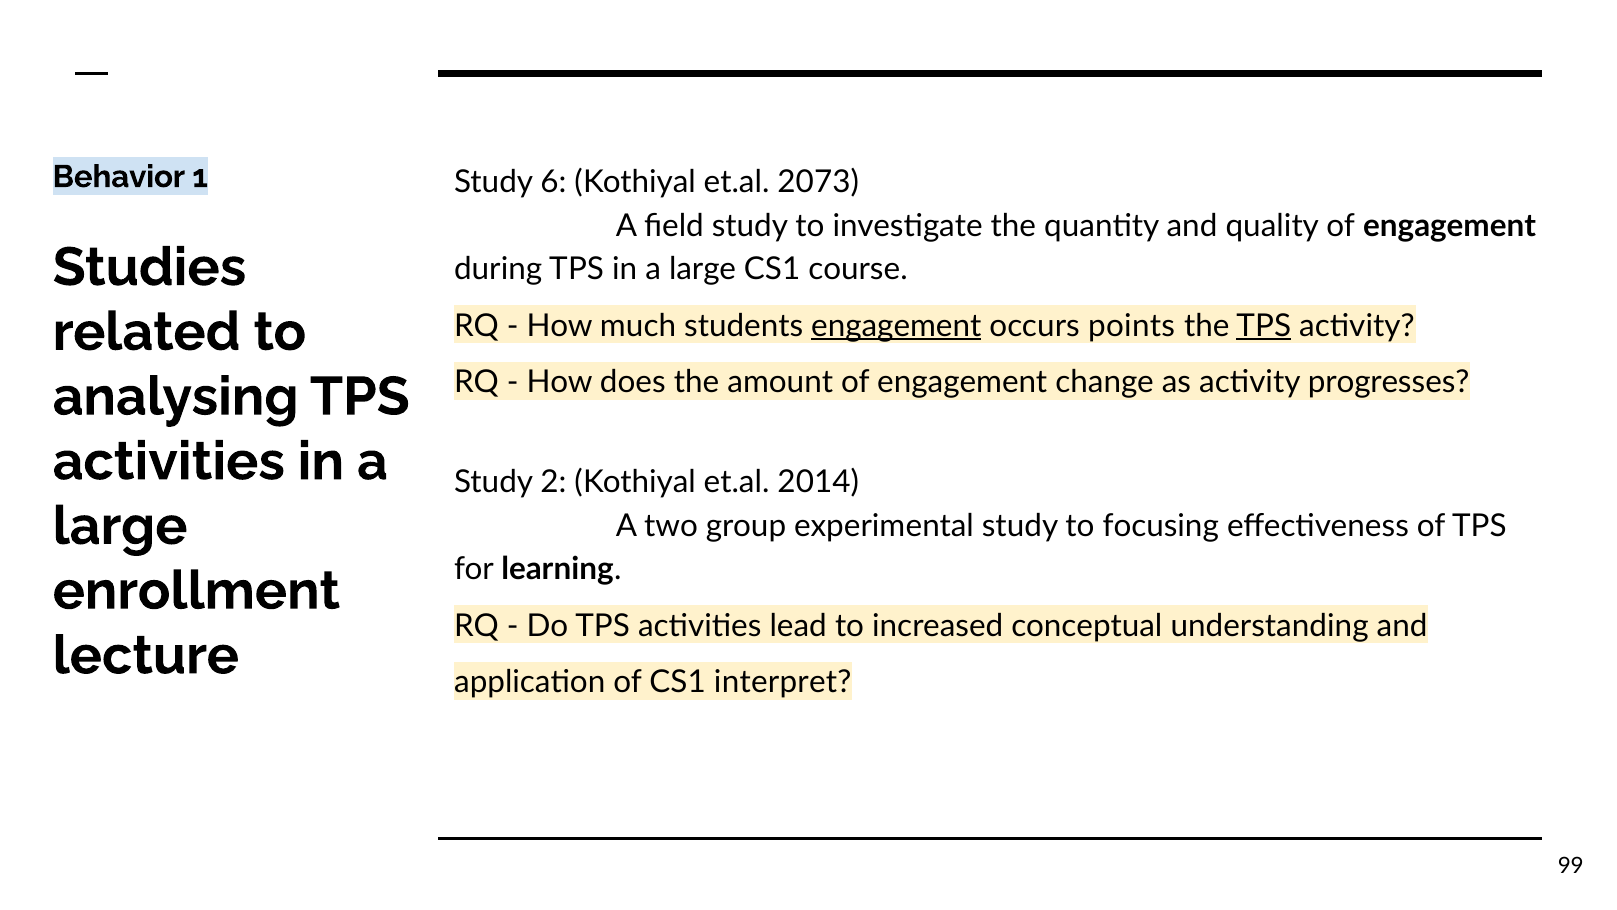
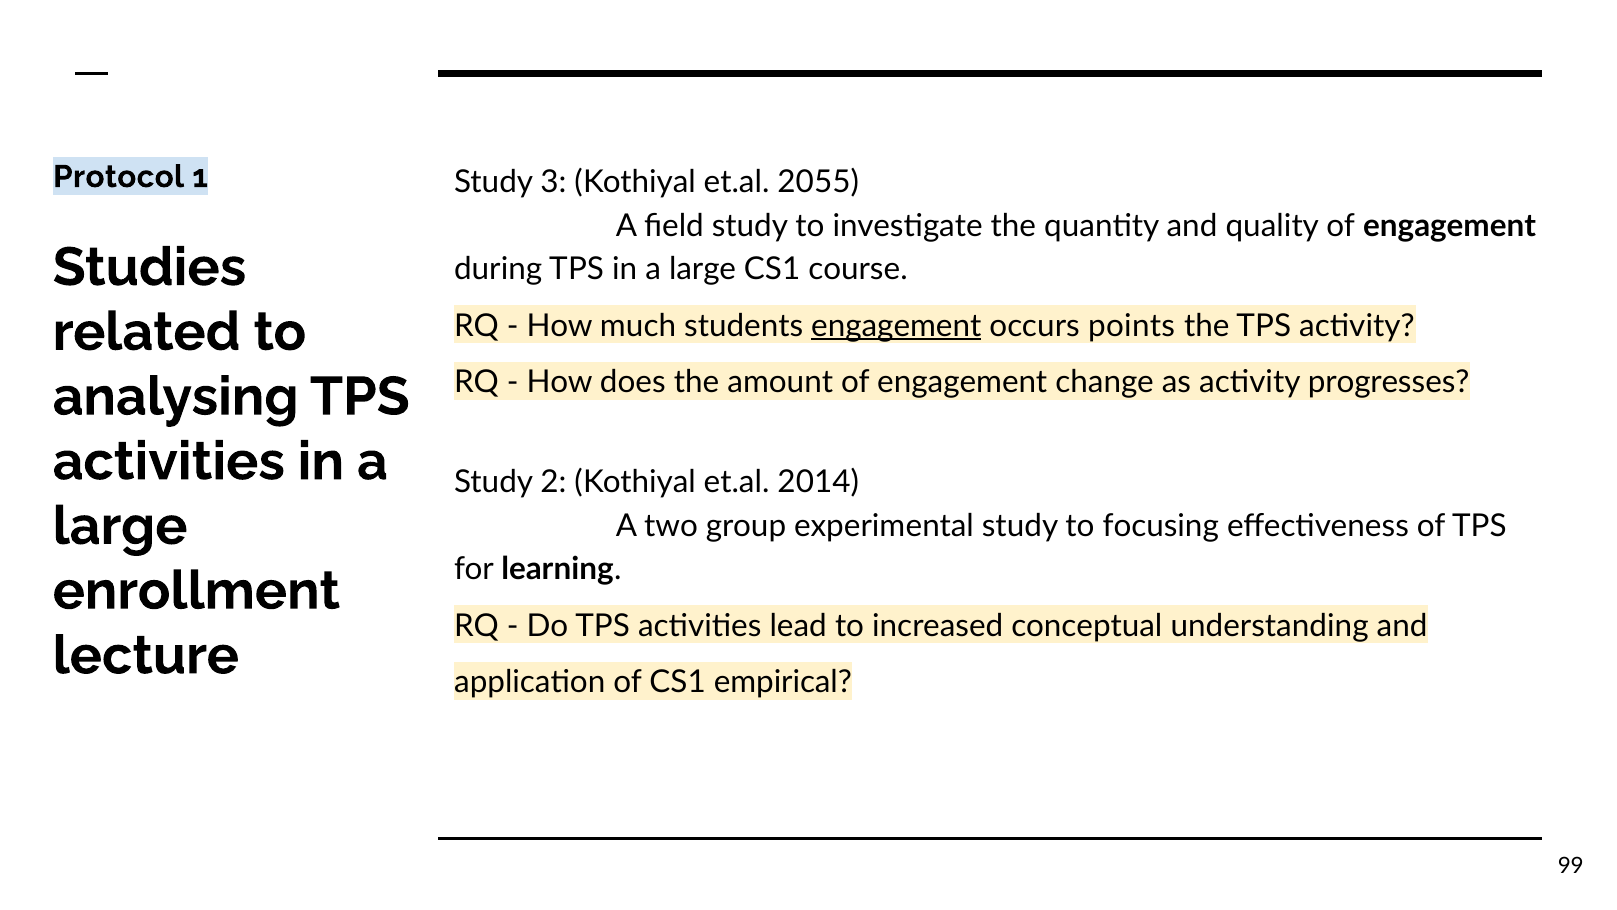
Behavior: Behavior -> Protocol
6: 6 -> 3
2073: 2073 -> 2055
TPS at (1264, 326) underline: present -> none
interpret: interpret -> empirical
